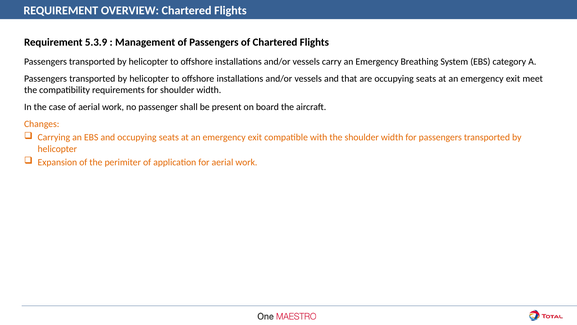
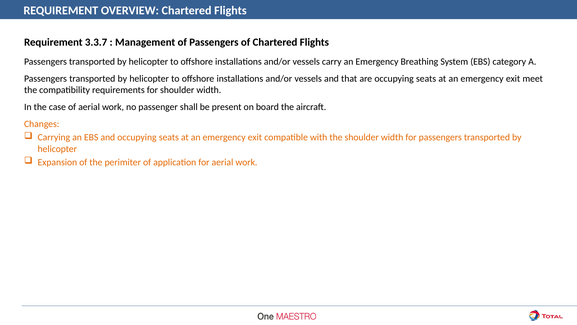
5.3.9: 5.3.9 -> 3.3.7
